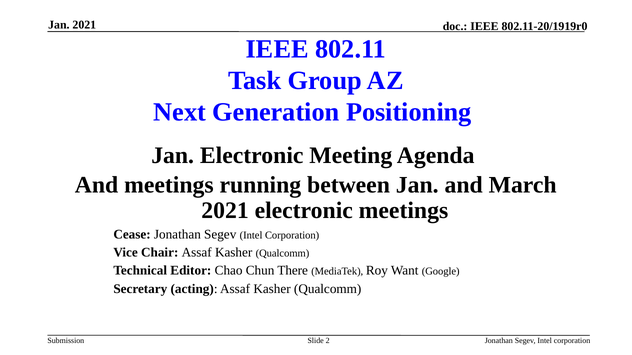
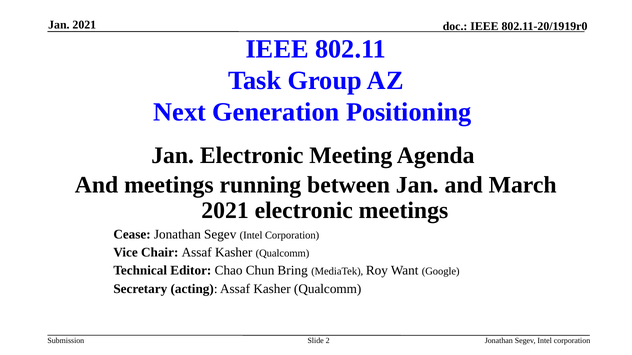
There: There -> Bring
